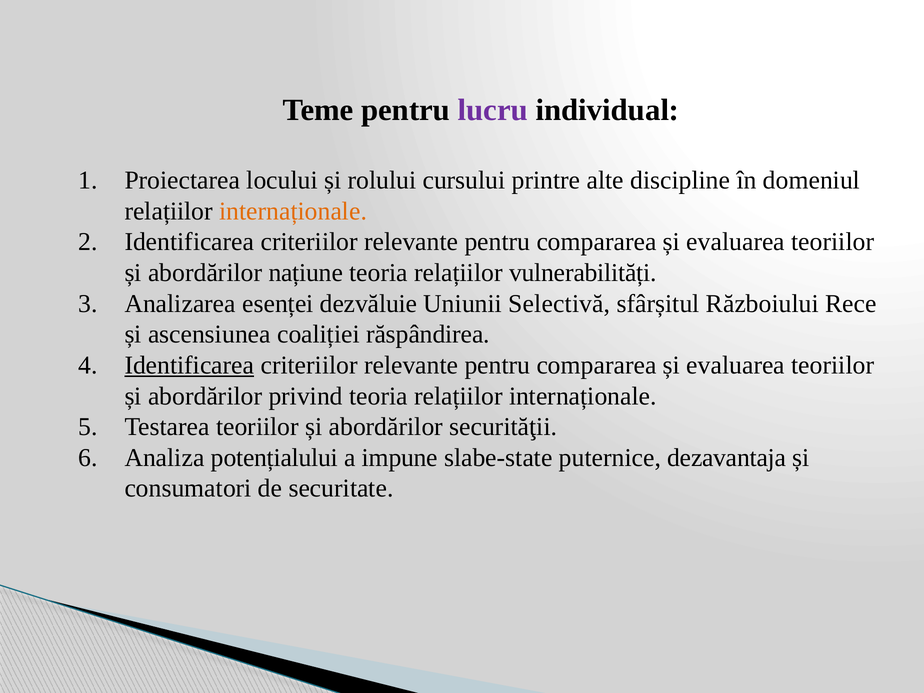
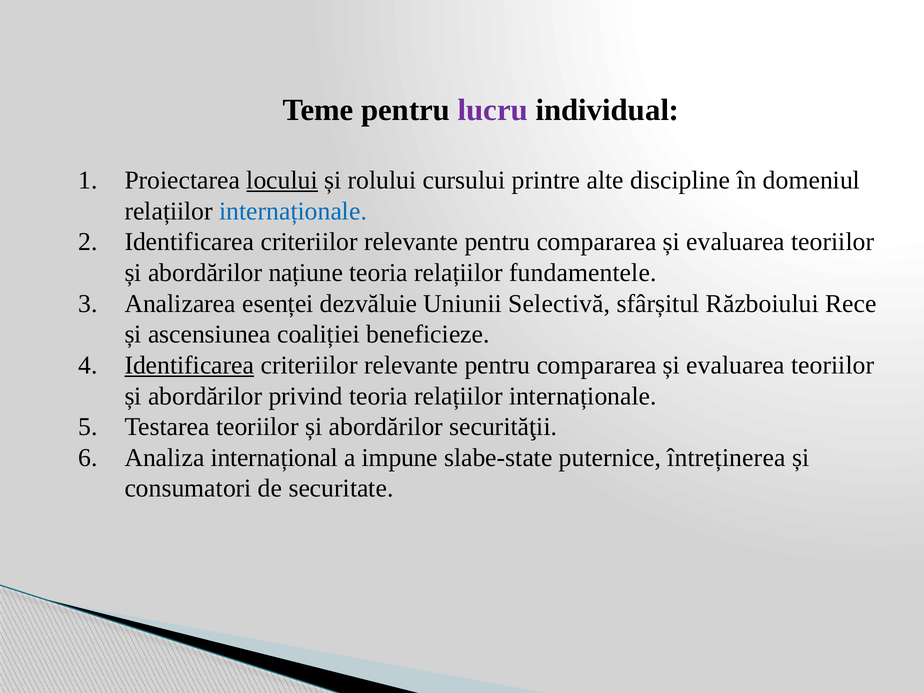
locului underline: none -> present
internaționale at (293, 211) colour: orange -> blue
vulnerabilități: vulnerabilități -> fundamentele
răspândirea: răspândirea -> beneficieze
potențialului: potențialului -> internațional
dezavantaja: dezavantaja -> întreținerea
